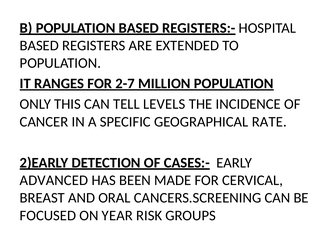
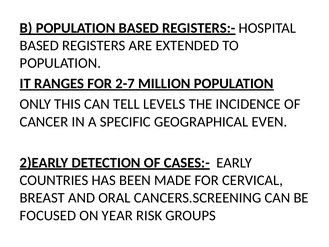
RATE: RATE -> EVEN
ADVANCED: ADVANCED -> COUNTRIES
